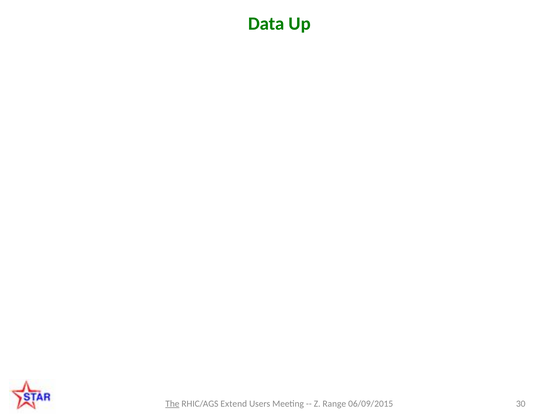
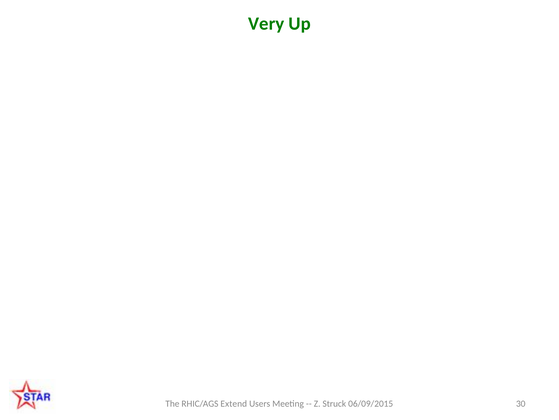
Data: Data -> Very
The underline: present -> none
Range: Range -> Struck
